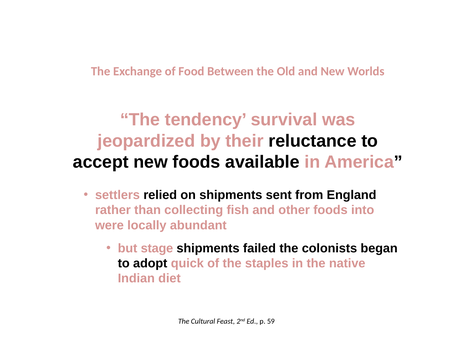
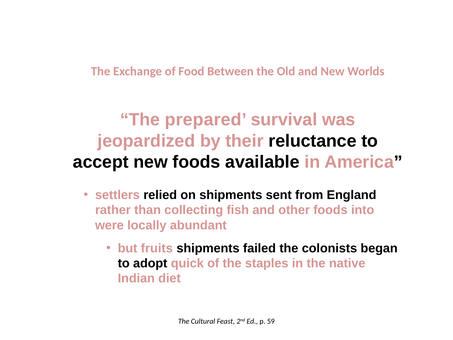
tendency: tendency -> prepared
stage: stage -> fruits
